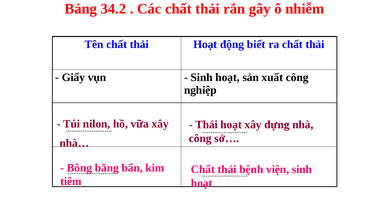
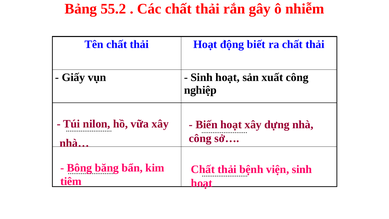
34.2: 34.2 -> 55.2
Thái: Thái -> Biến
